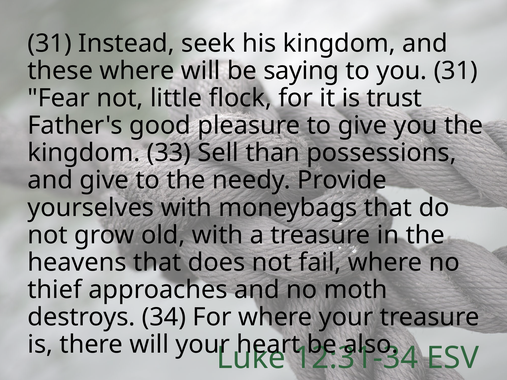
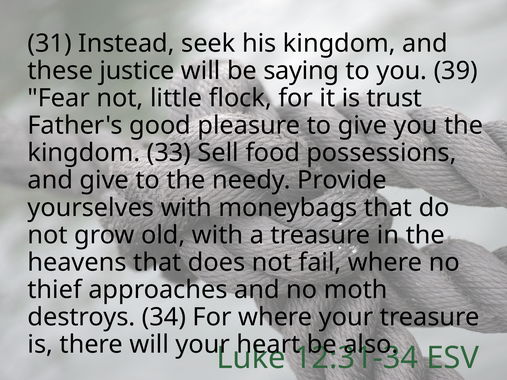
these where: where -> justice
you 31: 31 -> 39
than: than -> food
